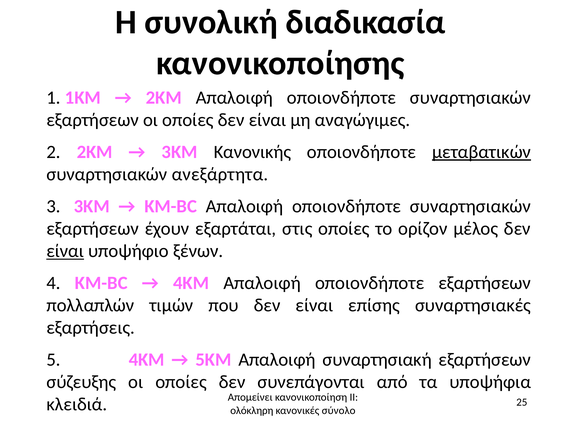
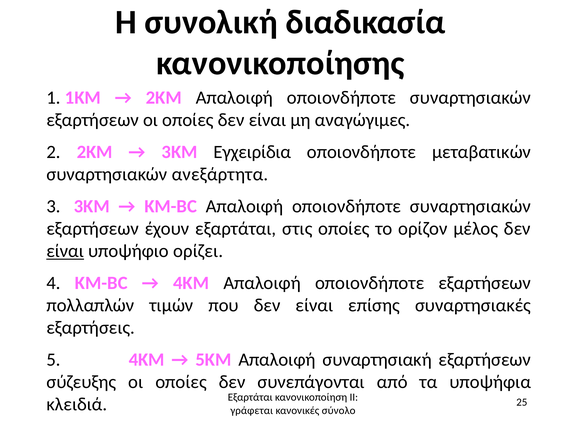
Κανονικής: Κανονικής -> Εγχειρίδια
μεταβατικών underline: present -> none
ξένων: ξένων -> ορίζει
κλειδιά Απομείνει: Απομείνει -> Εξαρτάται
ολόκληρη: ολόκληρη -> γράφεται
